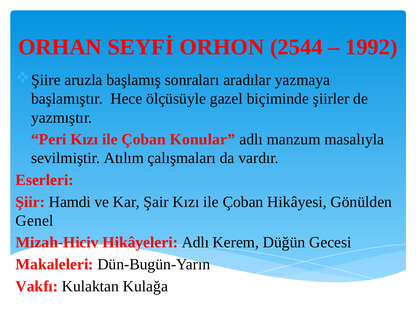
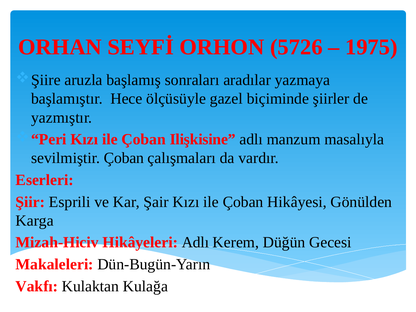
2544: 2544 -> 5726
1992: 1992 -> 1975
Konular: Konular -> Ilişkisine
sevilmiştir Atılım: Atılım -> Çoban
Hamdi: Hamdi -> Esprili
Genel: Genel -> Karga
